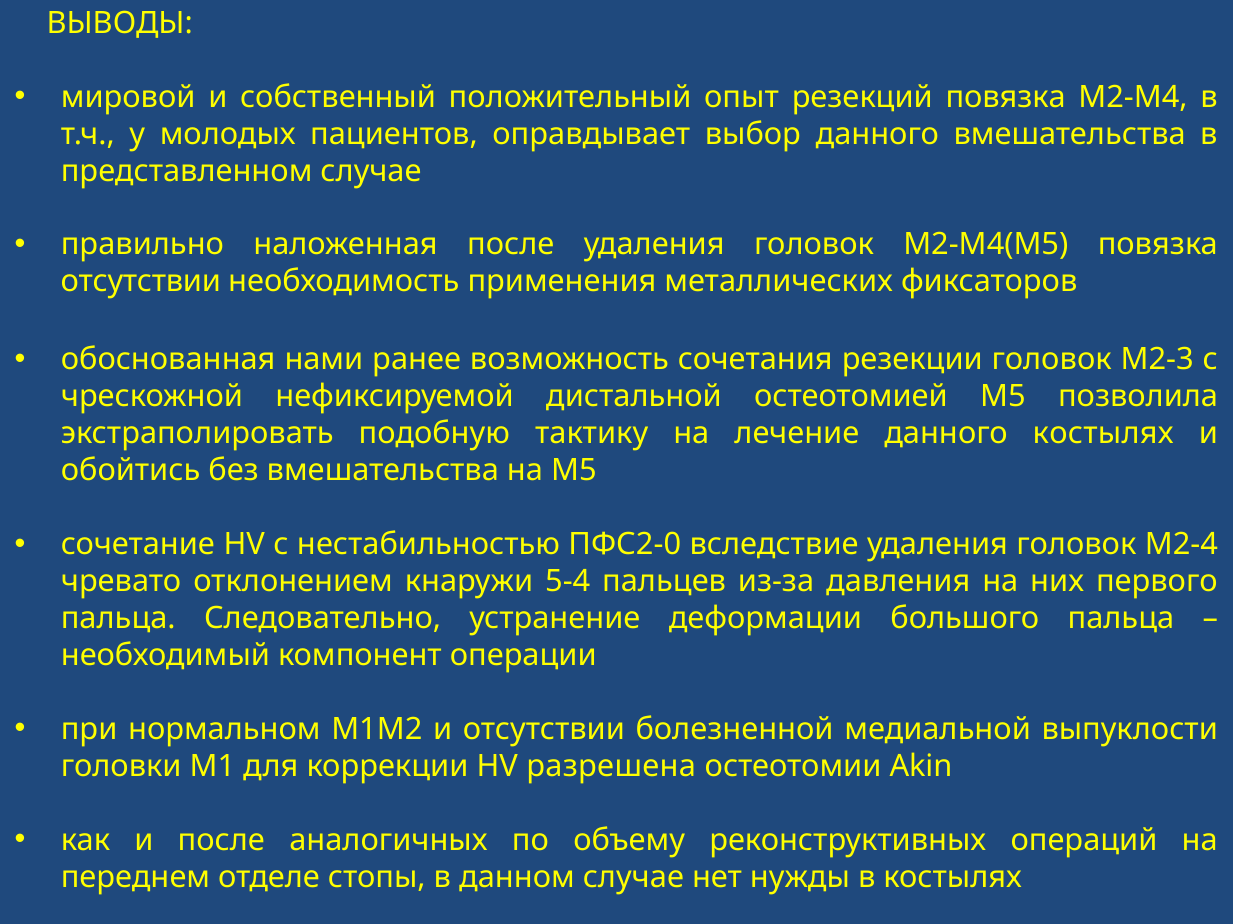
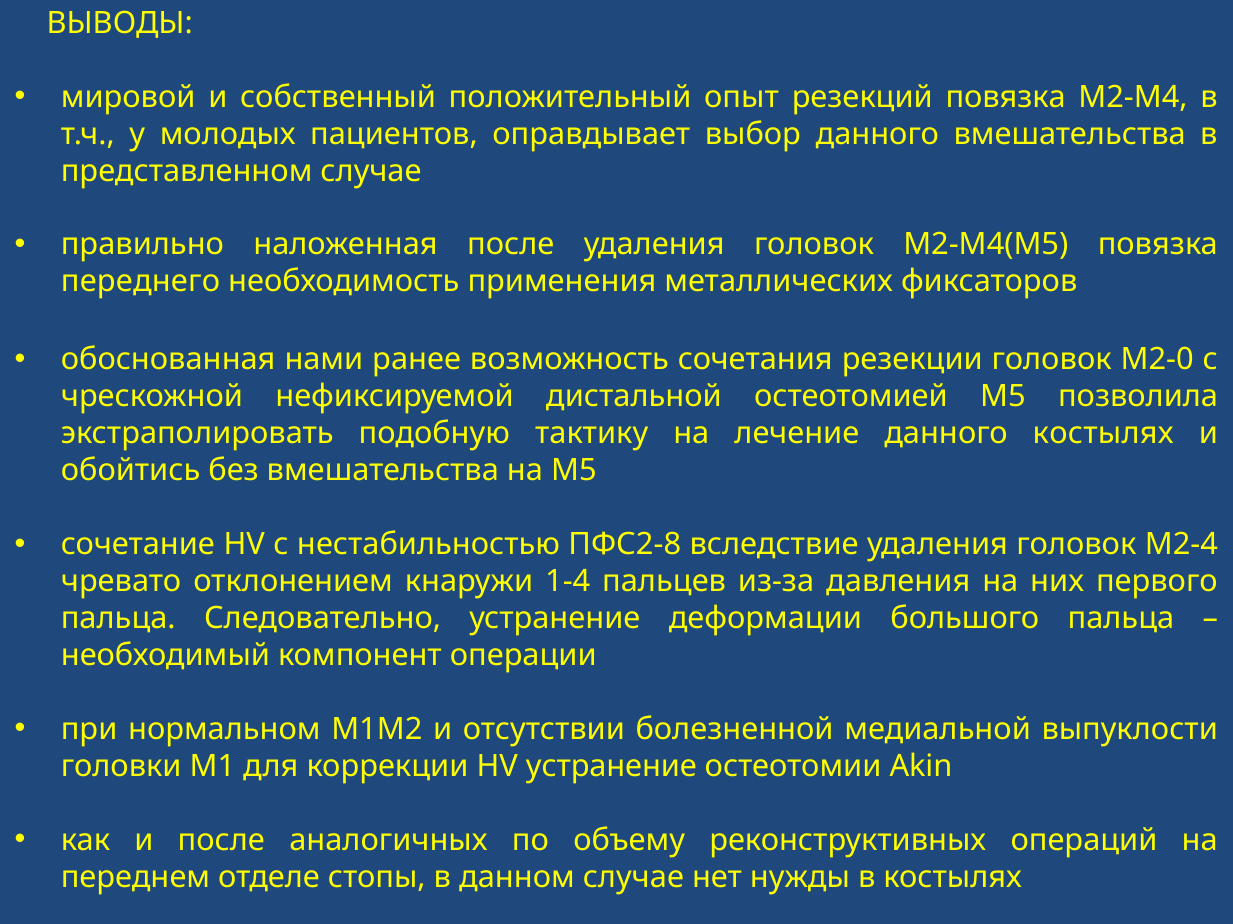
отсутствии at (141, 282): отсутствии -> переднего
М2-3: М2-3 -> М2-0
ПФС2-0: ПФС2-0 -> ПФС2-8
5-4: 5-4 -> 1-4
HV разрешена: разрешена -> устранение
